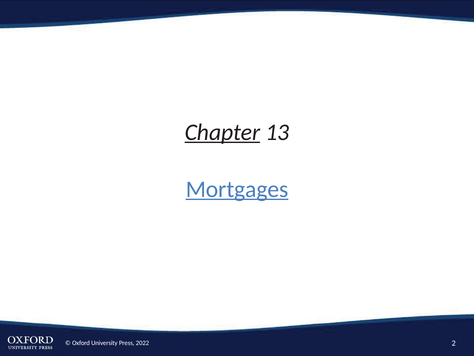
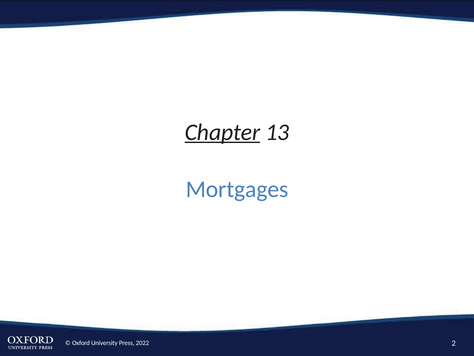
Mortgages underline: present -> none
